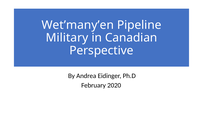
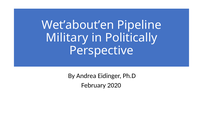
Wet’many’en: Wet’many’en -> Wet’about’en
Canadian: Canadian -> Politically
